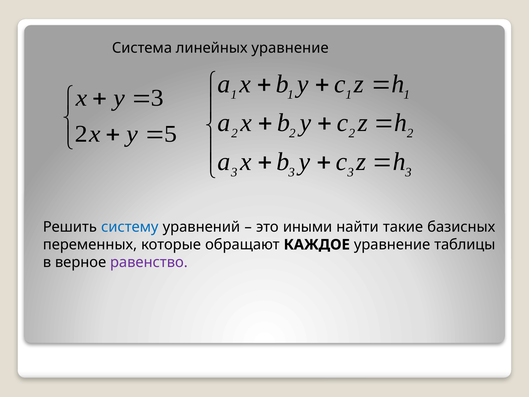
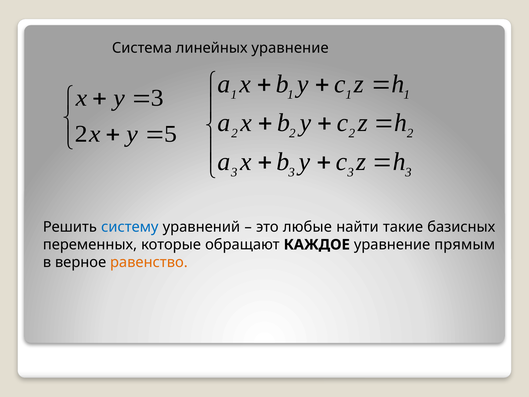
иными: иными -> любые
таблицы: таблицы -> прямым
равенство colour: purple -> orange
